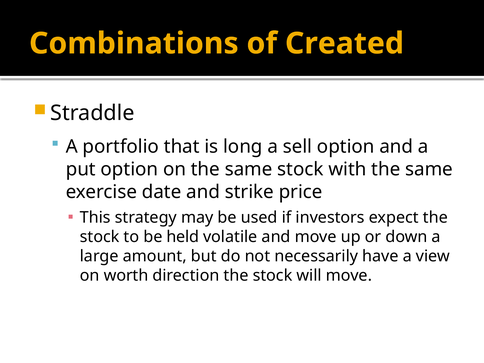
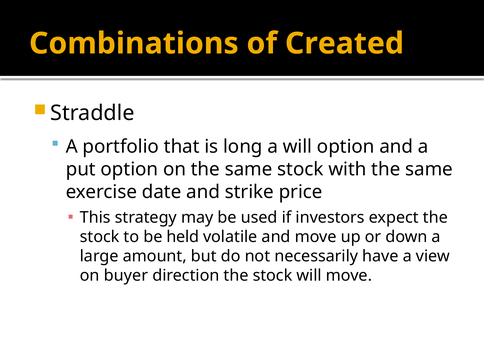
a sell: sell -> will
worth: worth -> buyer
